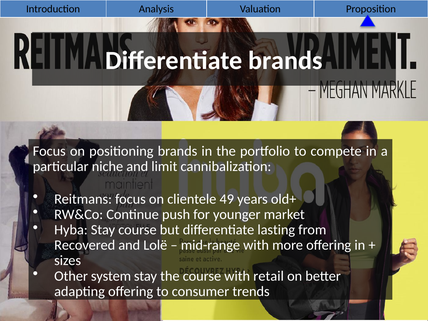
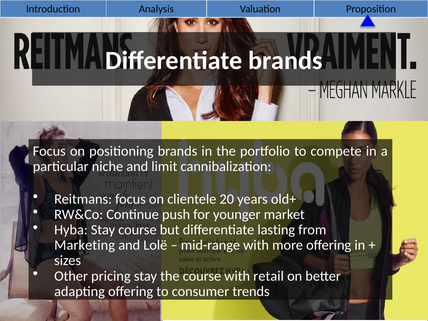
49: 49 -> 20
Recovered: Recovered -> Marketing
system: system -> pricing
